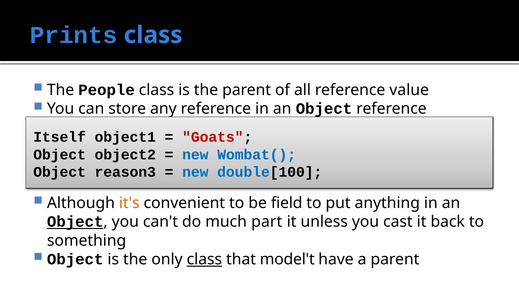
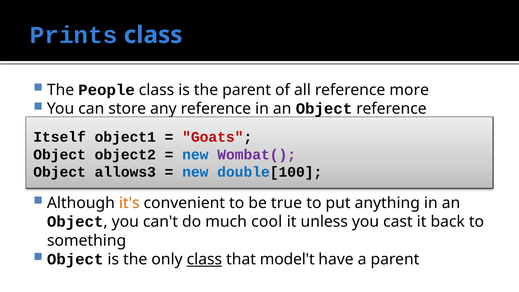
value: value -> more
Wombat( colour: blue -> purple
reason3: reason3 -> allows3
field: field -> true
Object at (75, 222) underline: present -> none
part: part -> cool
